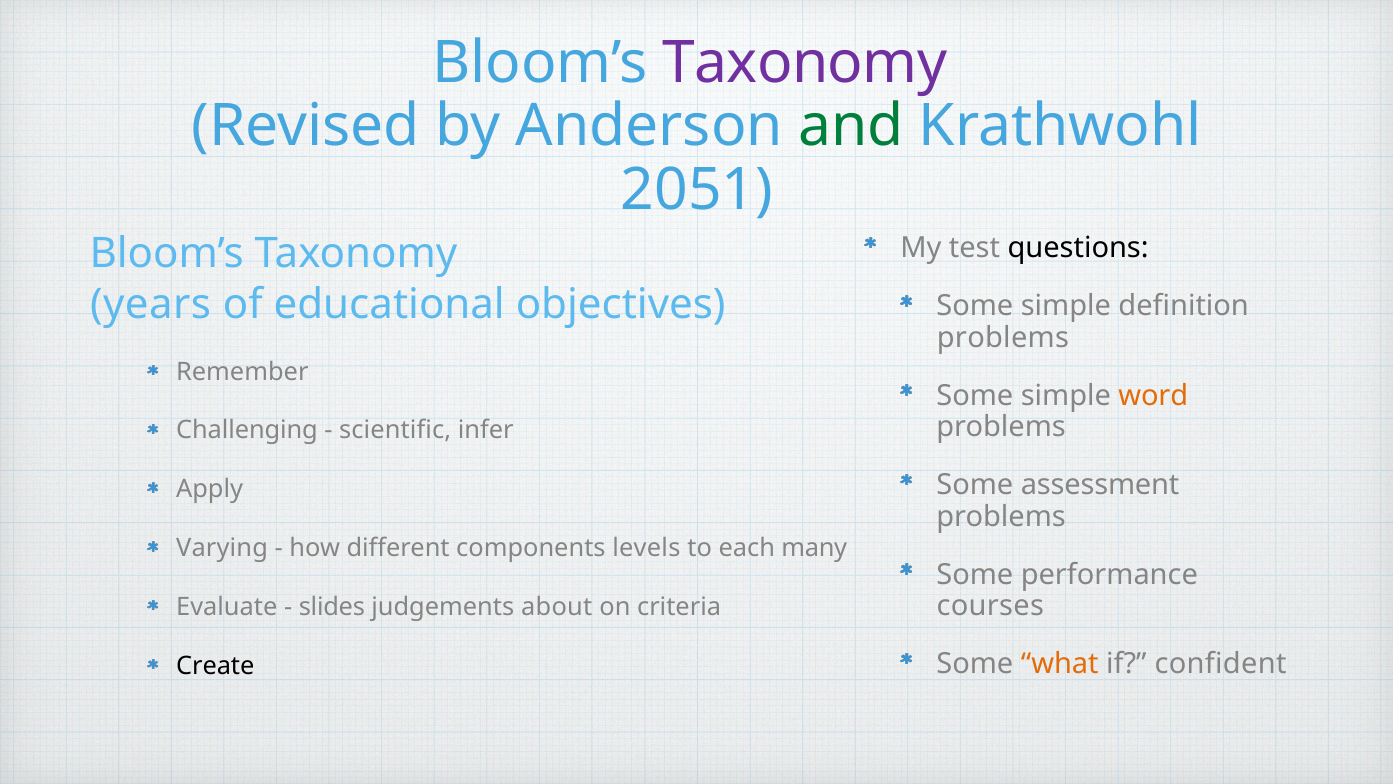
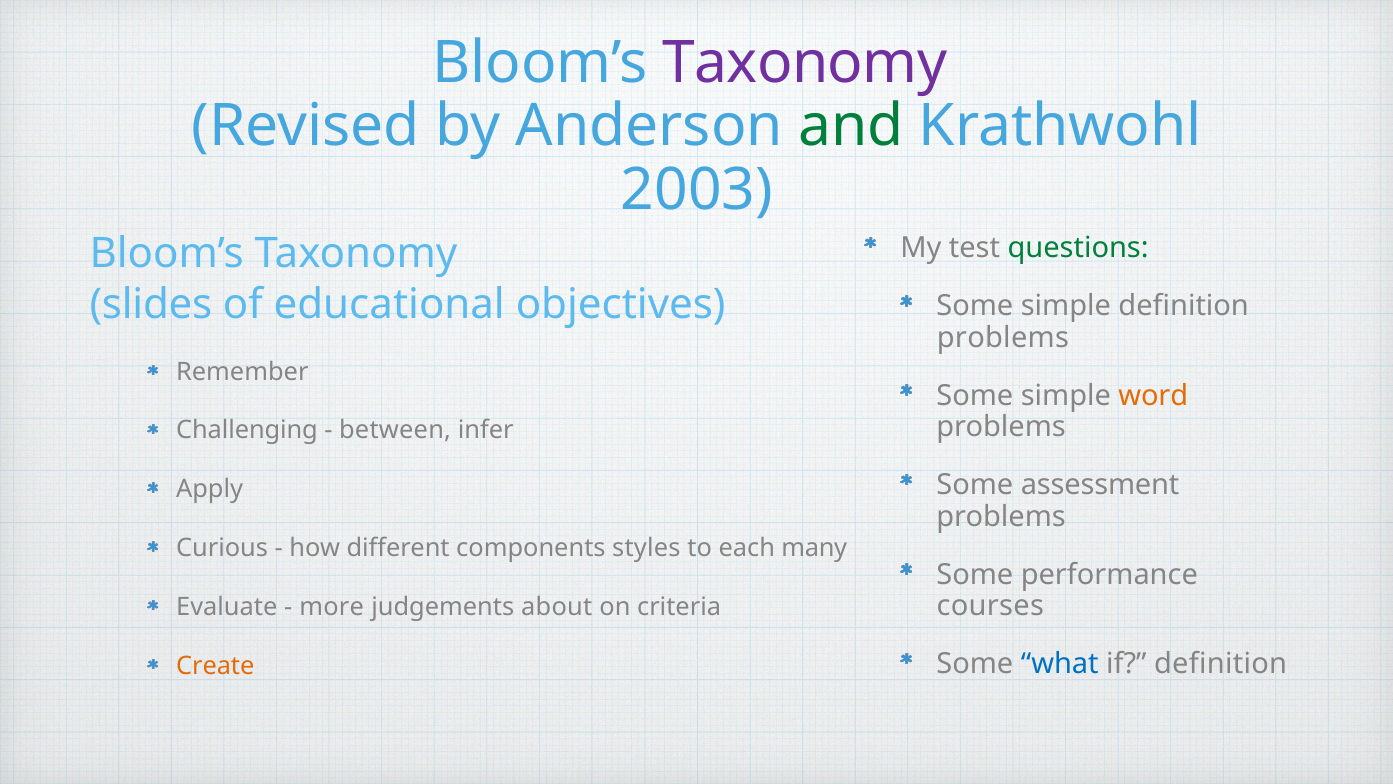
2051: 2051 -> 2003
questions colour: black -> green
years: years -> slides
scientific: scientific -> between
Varying: Varying -> Curious
levels: levels -> styles
slides: slides -> more
what colour: orange -> blue
if confident: confident -> definition
Create colour: black -> orange
